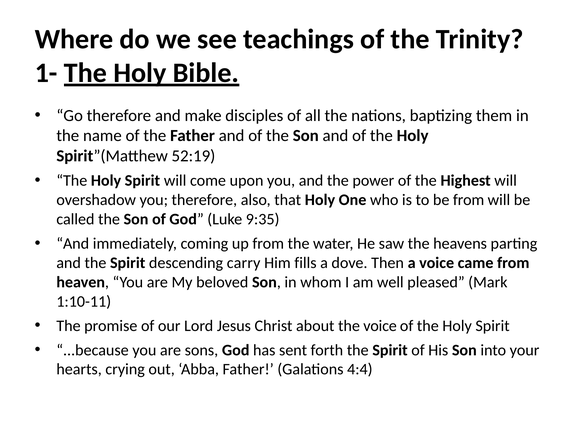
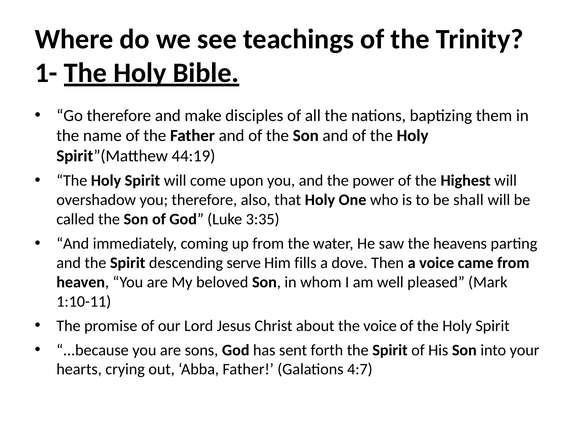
52:19: 52:19 -> 44:19
be from: from -> shall
9:35: 9:35 -> 3:35
carry: carry -> serve
4:4: 4:4 -> 4:7
